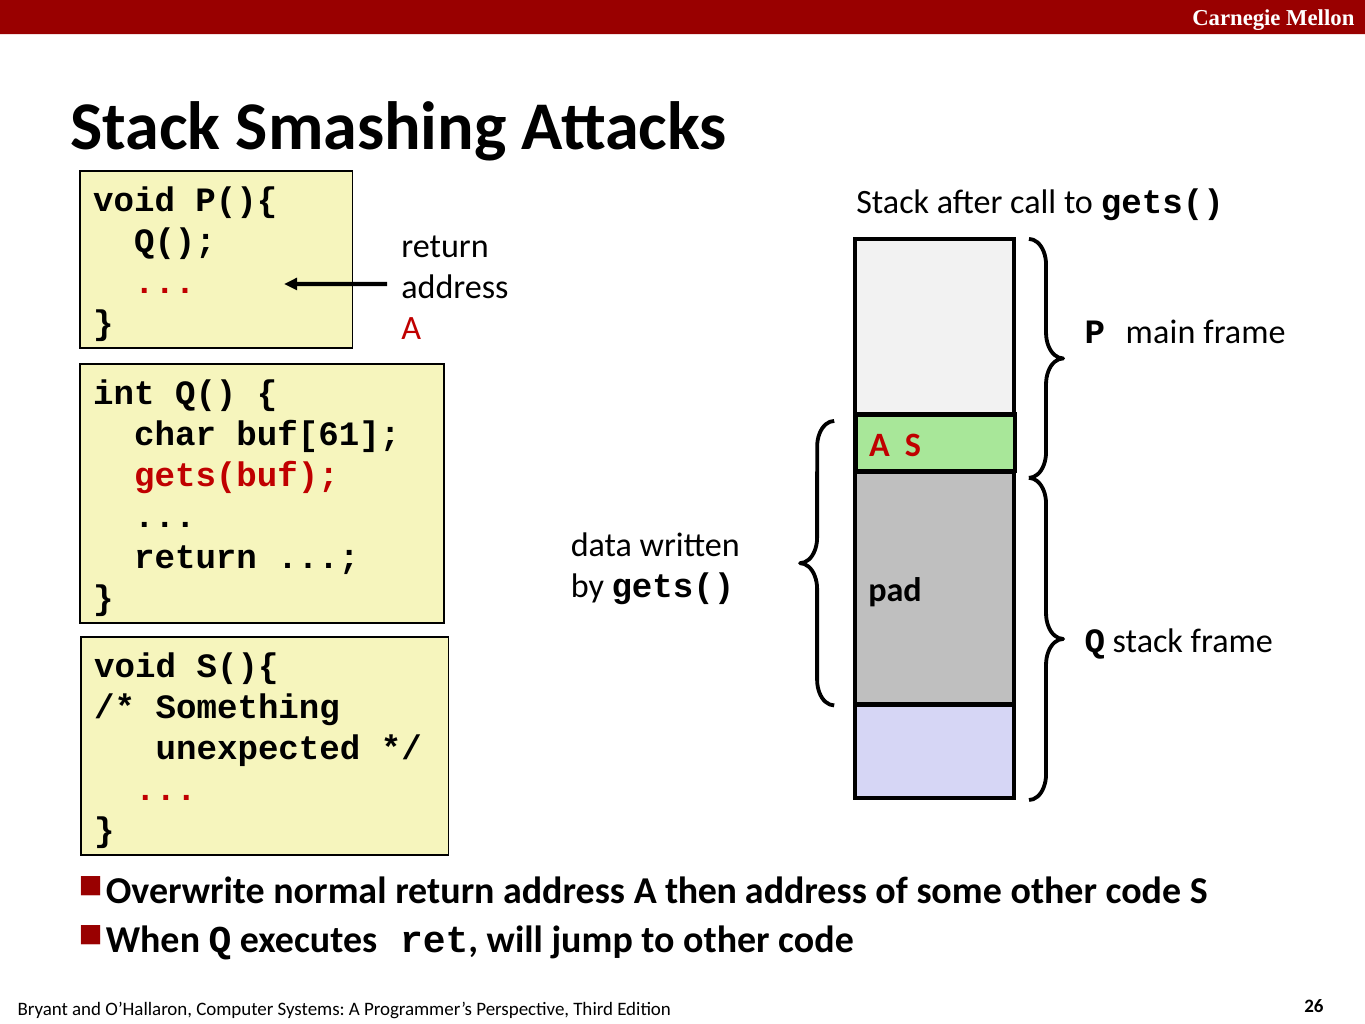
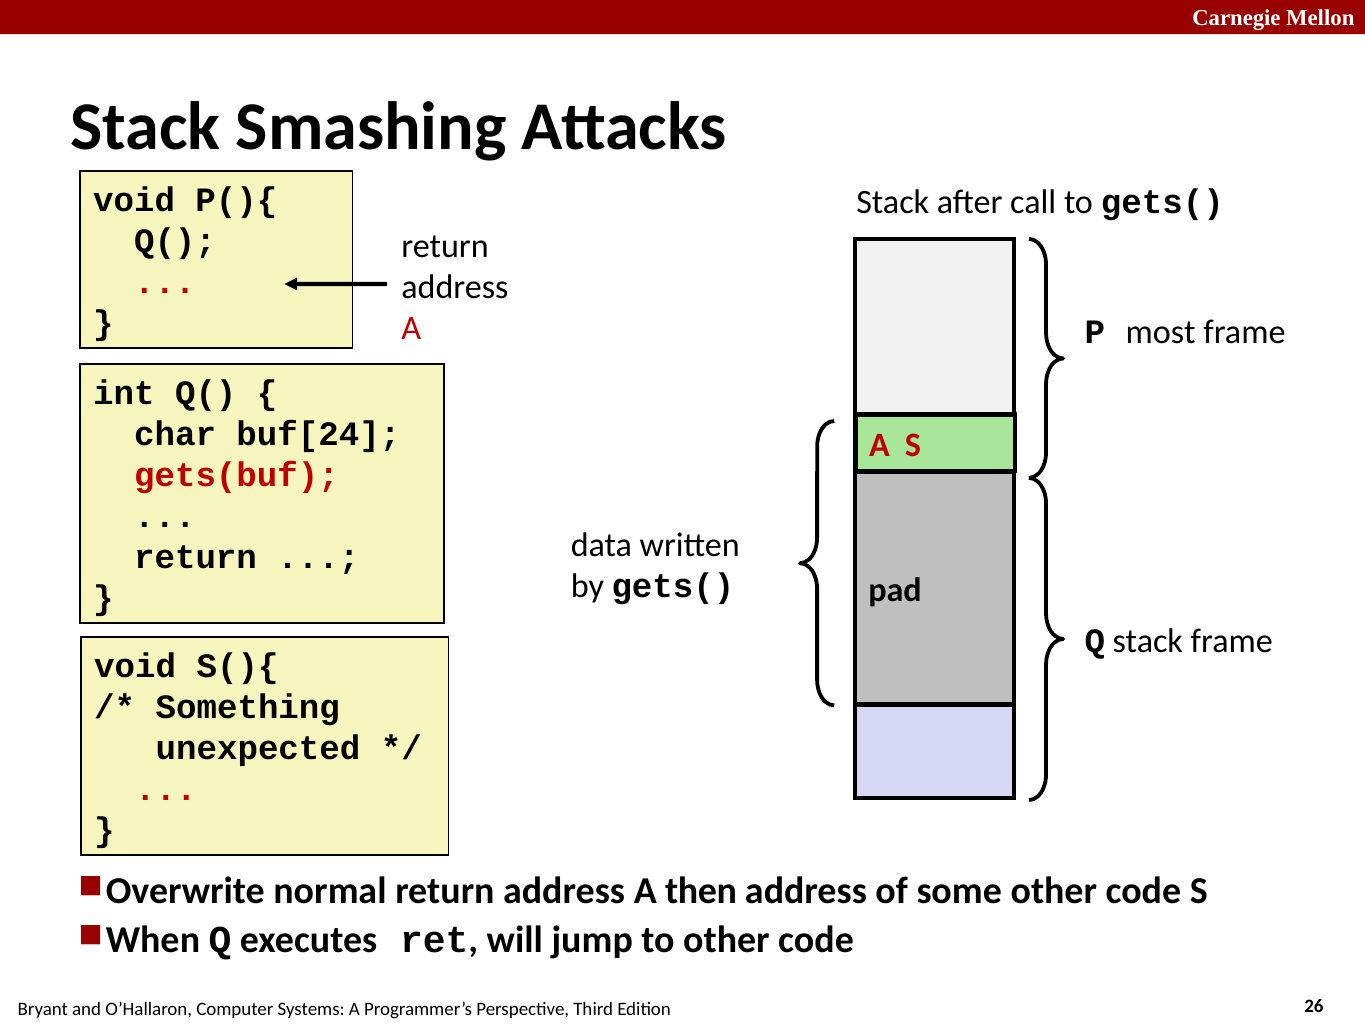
main: main -> most
buf[61: buf[61 -> buf[24
